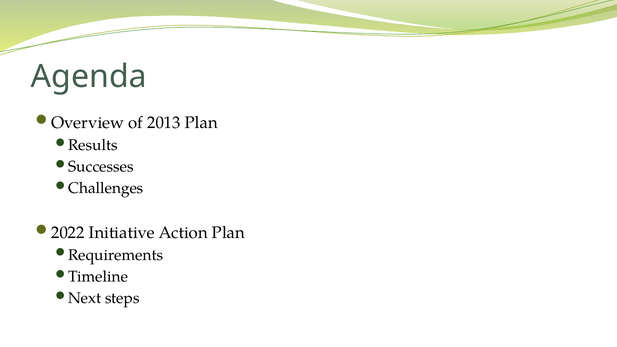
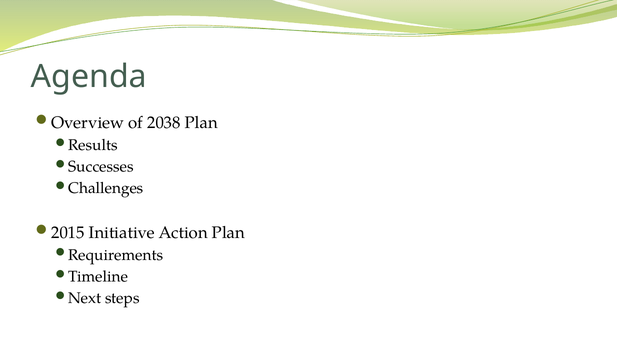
2013: 2013 -> 2038
2022: 2022 -> 2015
